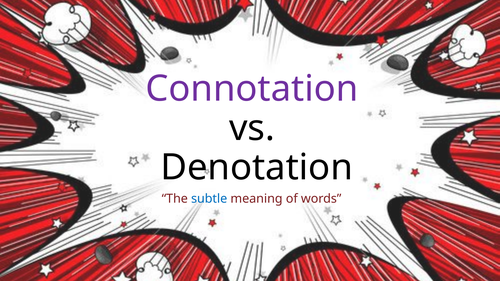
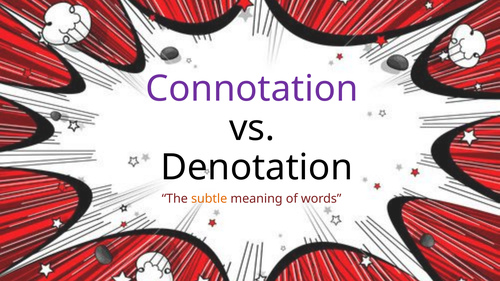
subtle colour: blue -> orange
